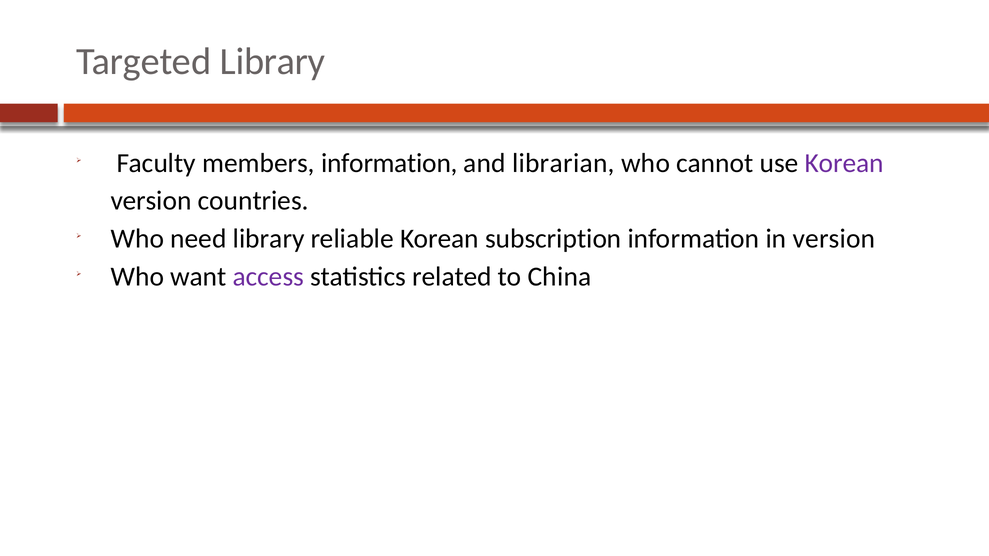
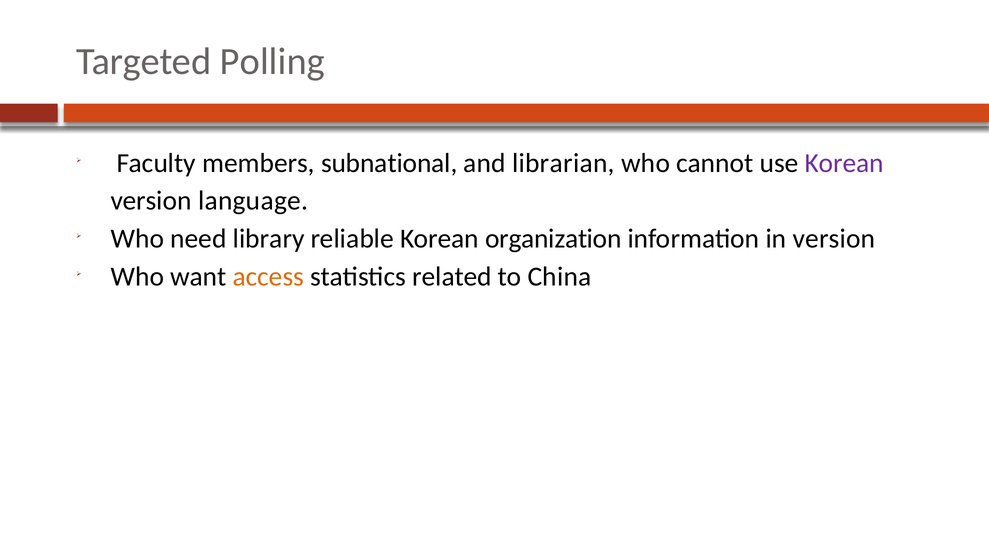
Targeted Library: Library -> Polling
members information: information -> subnational
countries: countries -> language
subscription: subscription -> organization
access colour: purple -> orange
